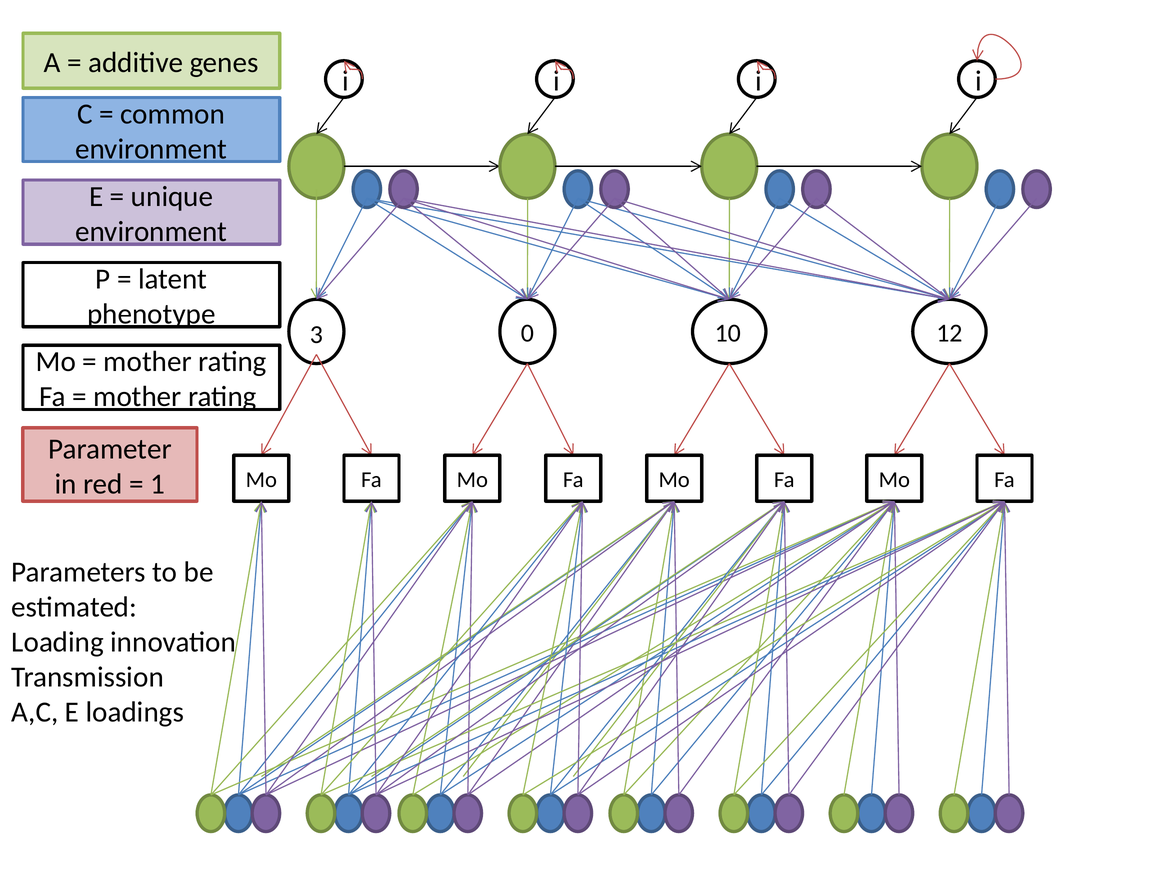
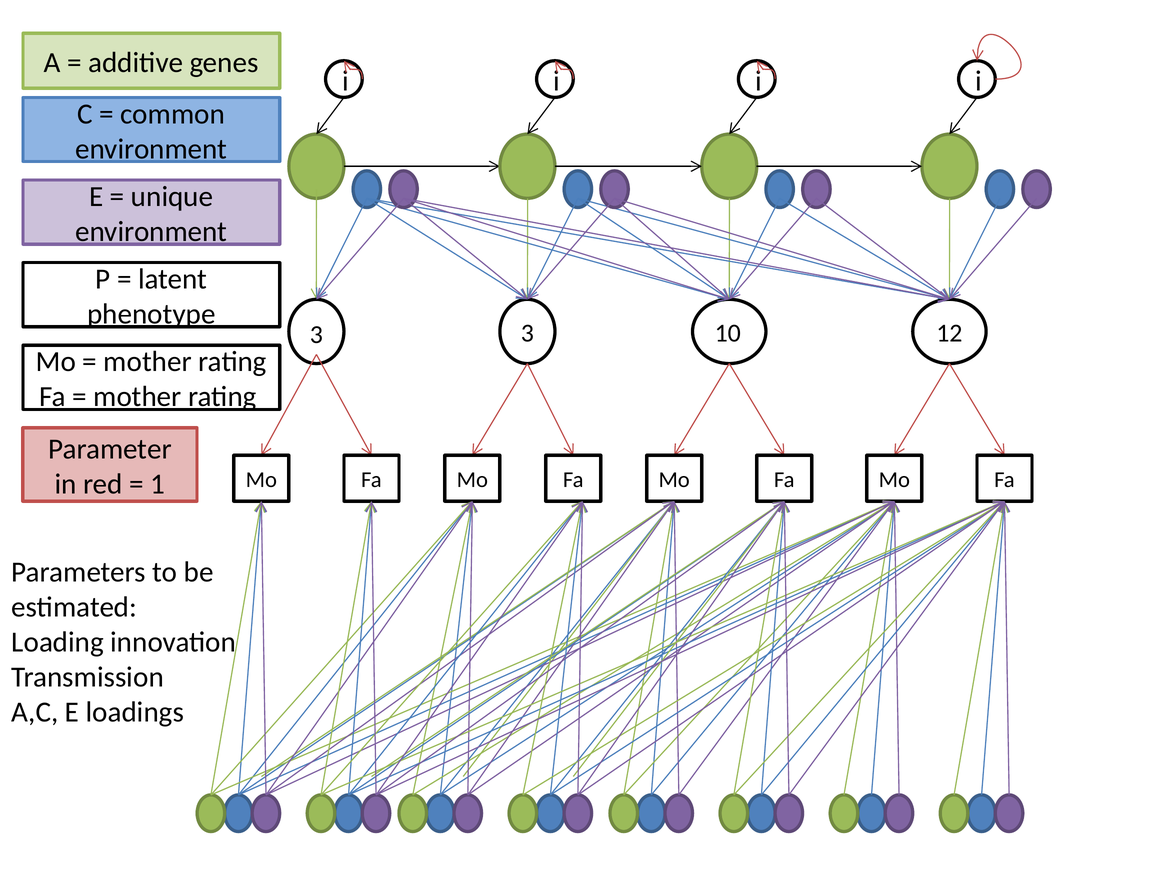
3 0: 0 -> 3
